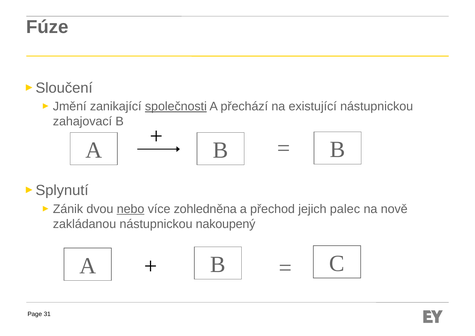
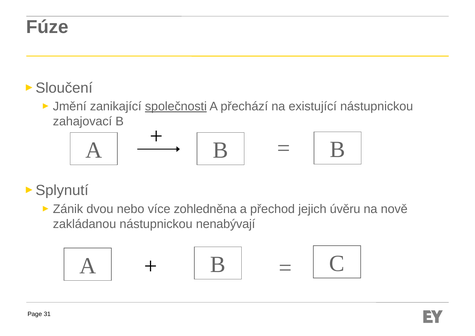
nebo underline: present -> none
palec: palec -> úvěru
nakoupený: nakoupený -> nenabývají
